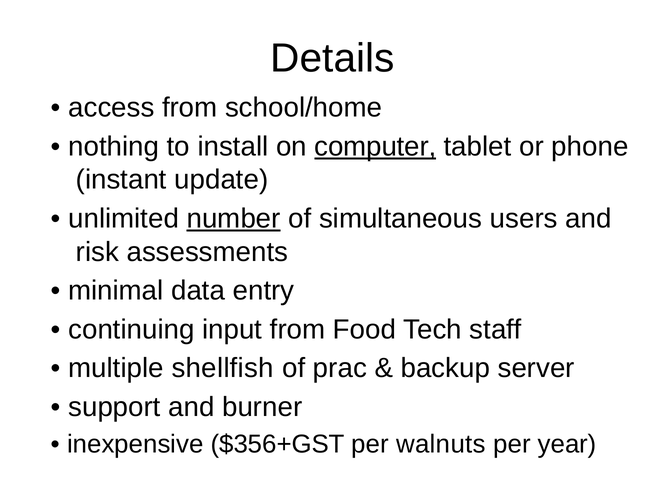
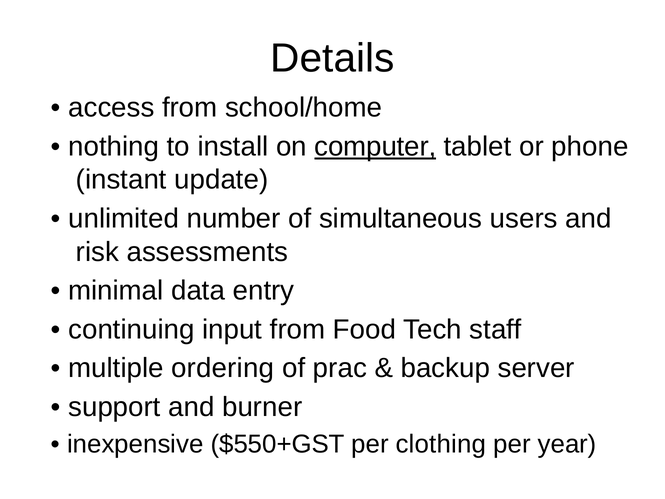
number underline: present -> none
shellfish: shellfish -> ordering
$356+GST: $356+GST -> $550+GST
walnuts: walnuts -> clothing
